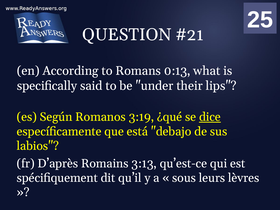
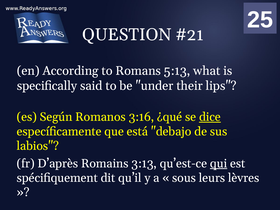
0:13: 0:13 -> 5:13
3:19: 3:19 -> 3:16
qui underline: none -> present
